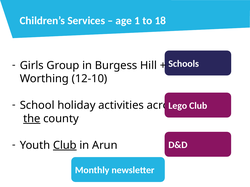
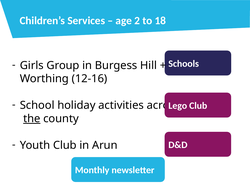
1: 1 -> 2
12-10: 12-10 -> 12-16
Club at (65, 146) underline: present -> none
